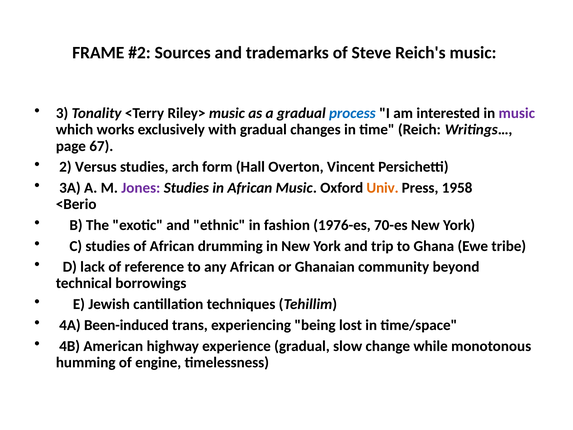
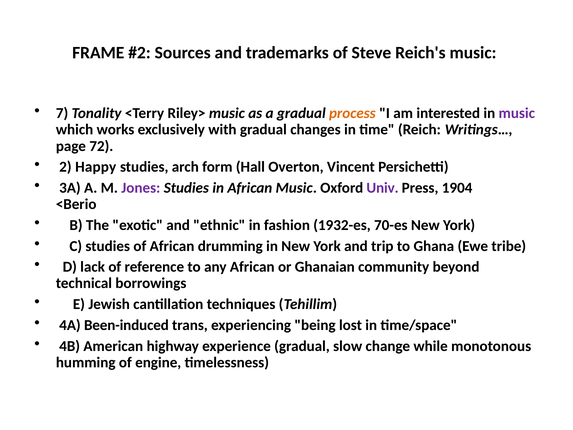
3: 3 -> 7
process colour: blue -> orange
67: 67 -> 72
Versus: Versus -> Happy
Univ colour: orange -> purple
1958: 1958 -> 1904
1976-es: 1976-es -> 1932-es
